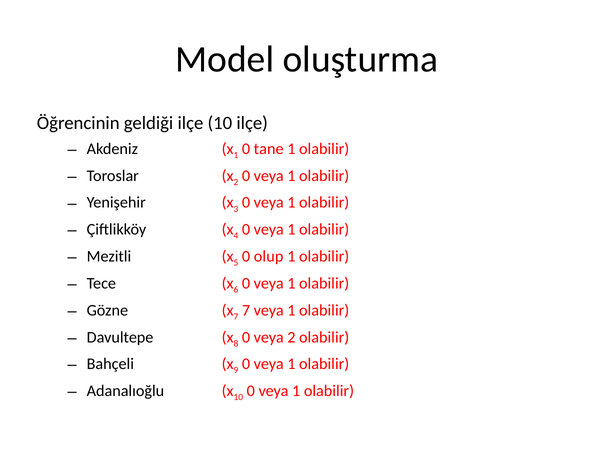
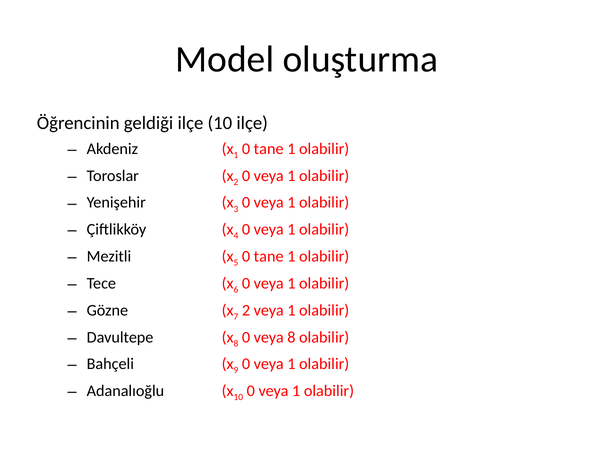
olup at (269, 256): olup -> tane
7 at (246, 310): 7 -> 2
veya 2: 2 -> 8
